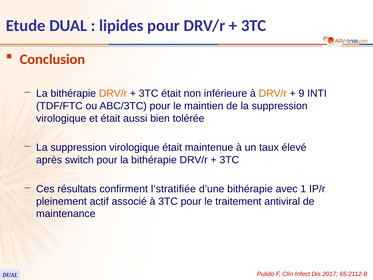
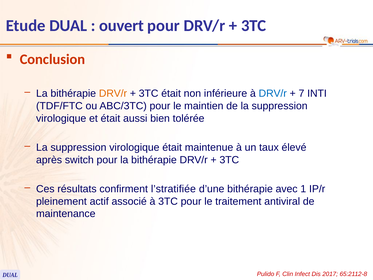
lipides: lipides -> ouvert
DRV/r at (273, 93) colour: orange -> blue
9: 9 -> 7
